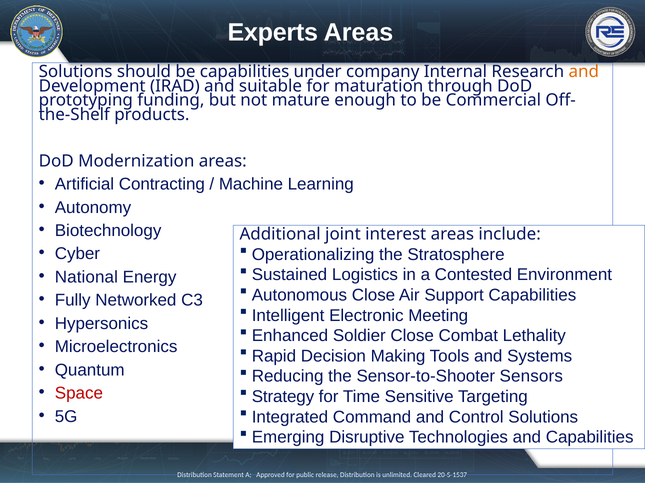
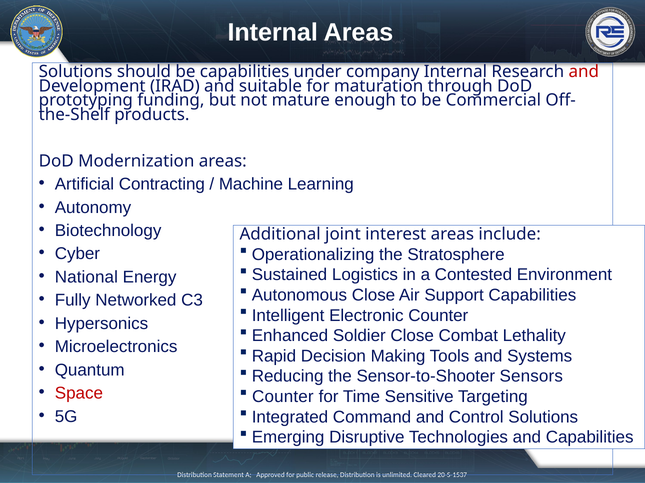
Experts at (273, 33): Experts -> Internal
and at (584, 72) colour: orange -> red
Electronic Meeting: Meeting -> Counter
Strategy at (283, 397): Strategy -> Counter
